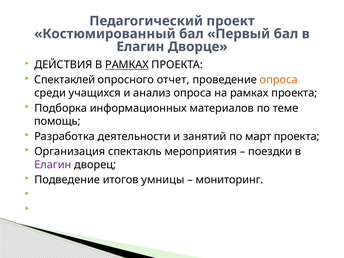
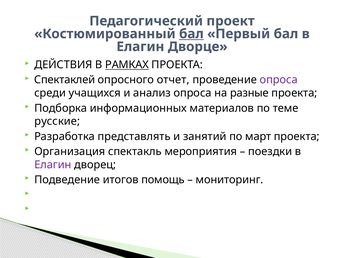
бал at (191, 34) underline: none -> present
опроса at (279, 80) colour: orange -> purple
на рамках: рамках -> разные
помощь: помощь -> русские
деятельности: деятельности -> представлять
умницы: умницы -> помощь
